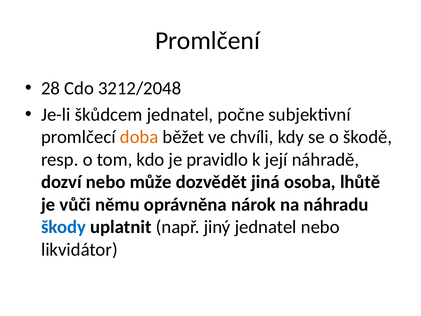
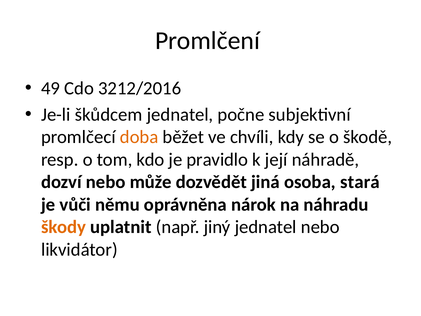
28: 28 -> 49
3212/2048: 3212/2048 -> 3212/2016
lhůtě: lhůtě -> stará
škody colour: blue -> orange
